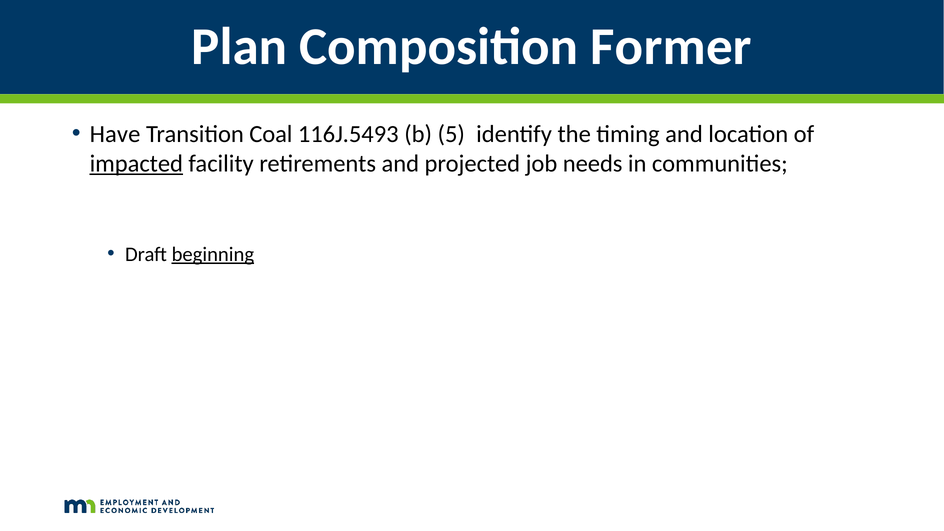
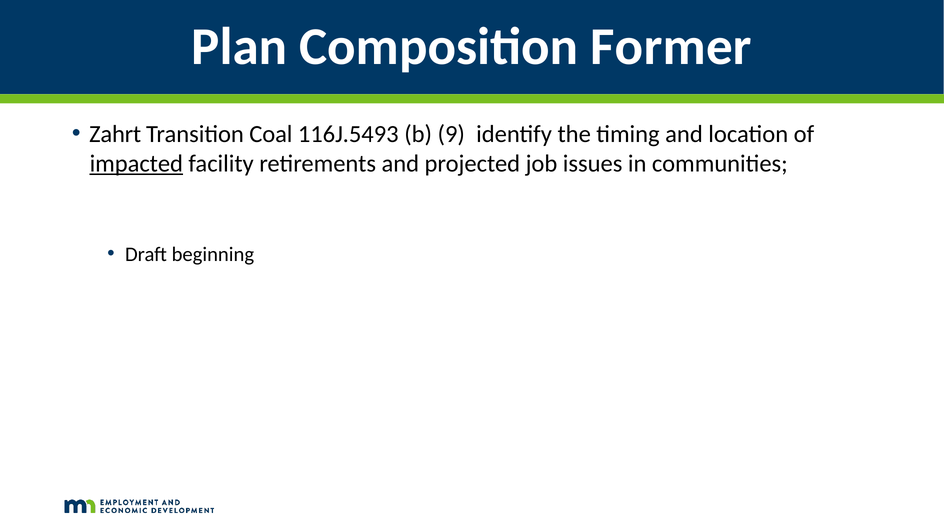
Have: Have -> Zahrt
5: 5 -> 9
needs: needs -> issues
beginning underline: present -> none
